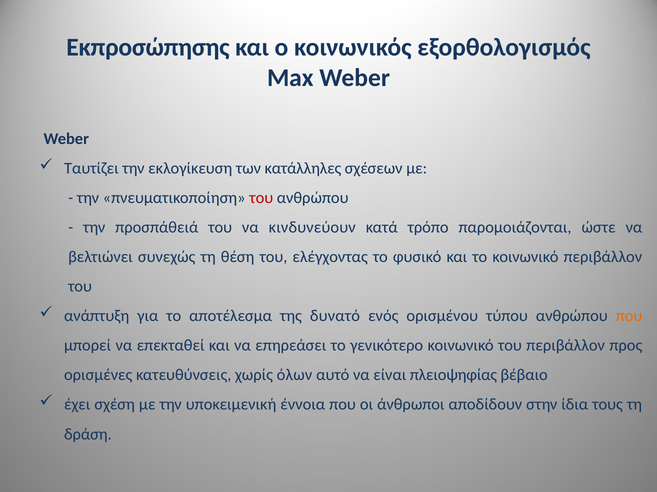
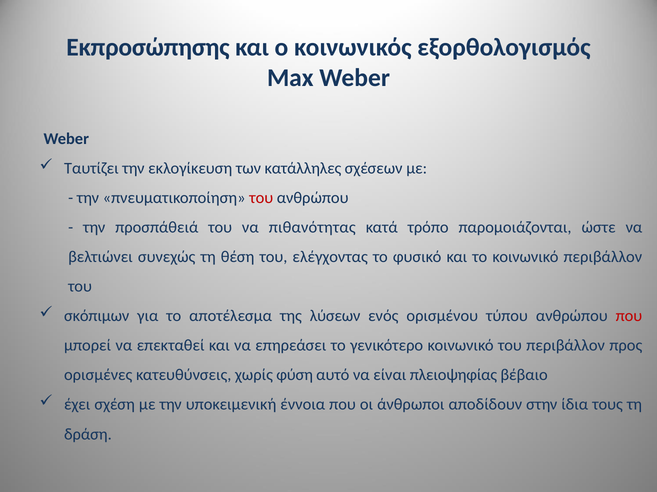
κινδυνεύουν: κινδυνεύουν -> πιθανότητας
ανάπτυξη: ανάπτυξη -> σκόπιμων
δυνατό: δυνατό -> λύσεων
που at (629, 317) colour: orange -> red
όλων: όλων -> φύση
